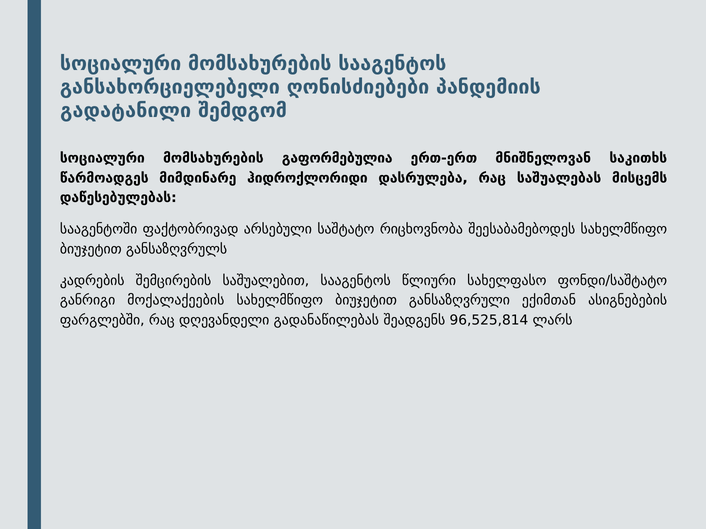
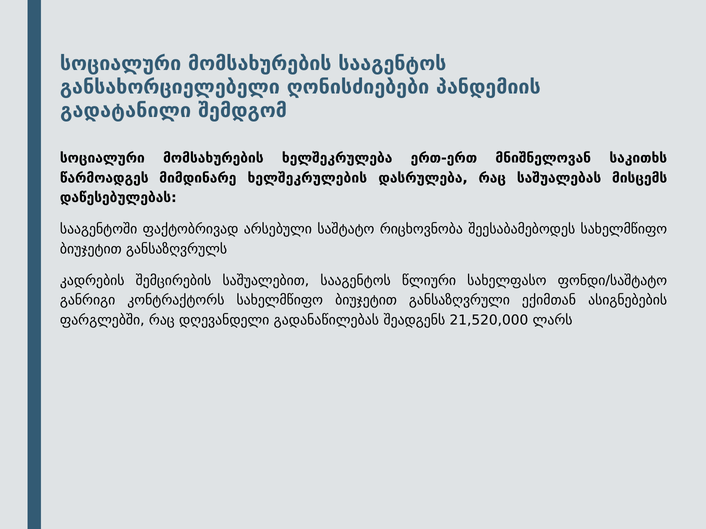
გაფორმებულია: გაფორმებულია -> ხელშეკრულება
ჰიდროქლორიდი: ჰიდროქლორიდი -> ხელშეკრულების
მოქალაქეების: მოქალაქეების -> კონტრაქტორს
96,525,814: 96,525,814 -> 21,520,000
